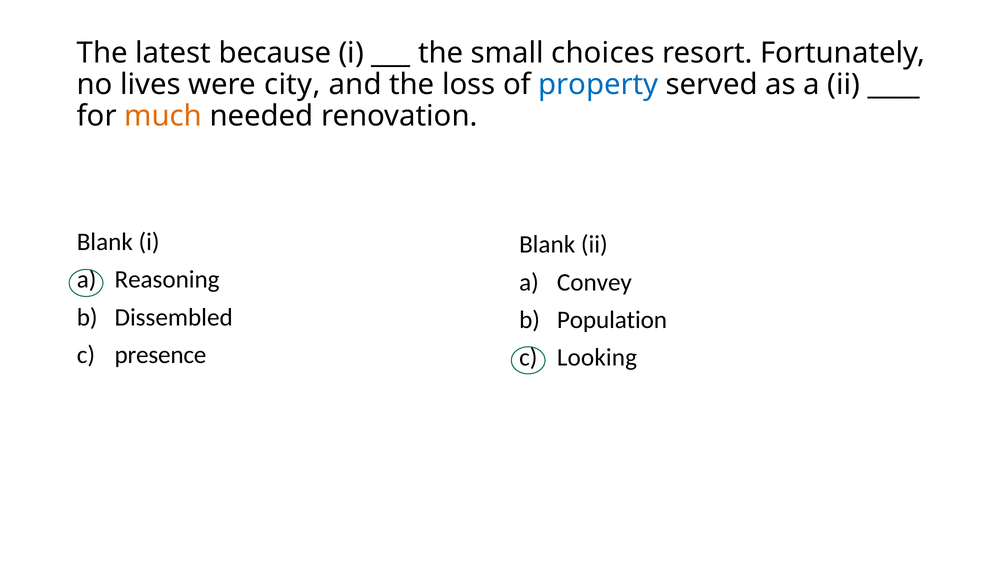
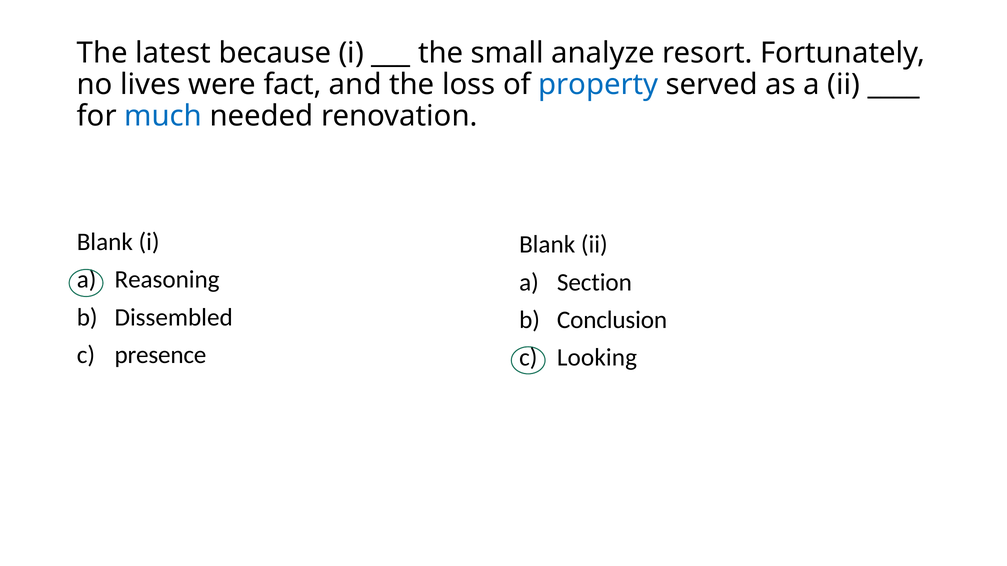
choices: choices -> analyze
city: city -> fact
much colour: orange -> blue
Convey: Convey -> Section
Population: Population -> Conclusion
